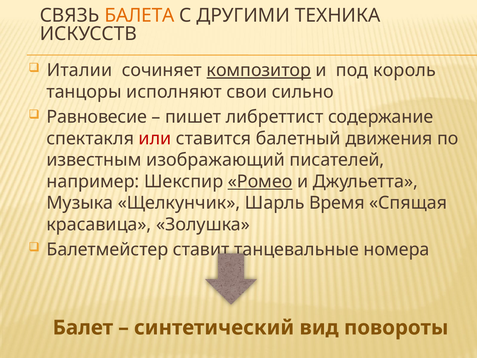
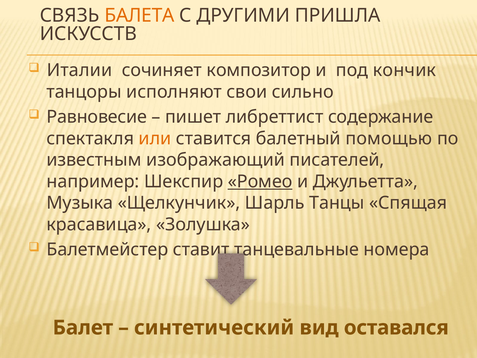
ТЕХНИКА: ТЕХНИКА -> ПРИШЛА
композитор underline: present -> none
король: король -> кончик
или colour: red -> orange
движения: движения -> помощью
Время: Время -> Танцы
повороты: повороты -> оставался
